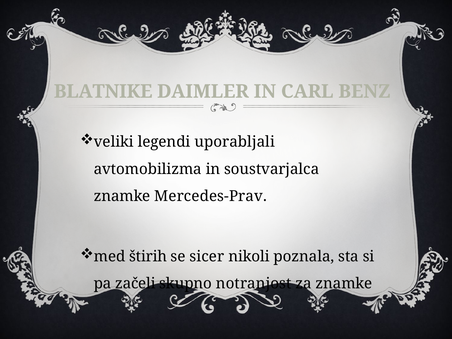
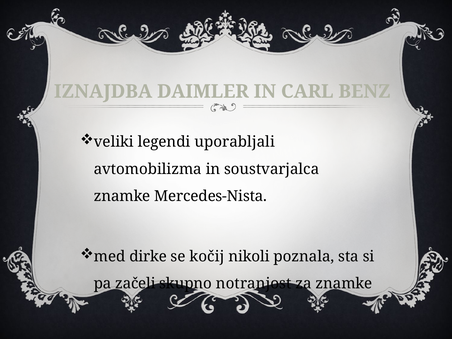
BLATNIKE: BLATNIKE -> IZNAJDBA
Mercedes-Prav: Mercedes-Prav -> Mercedes-Nista
štirih: štirih -> dirke
sicer: sicer -> kočij
